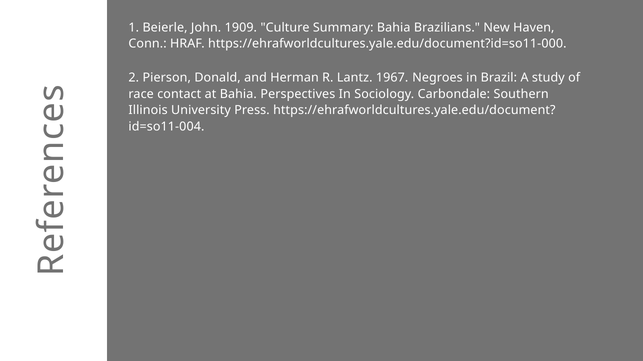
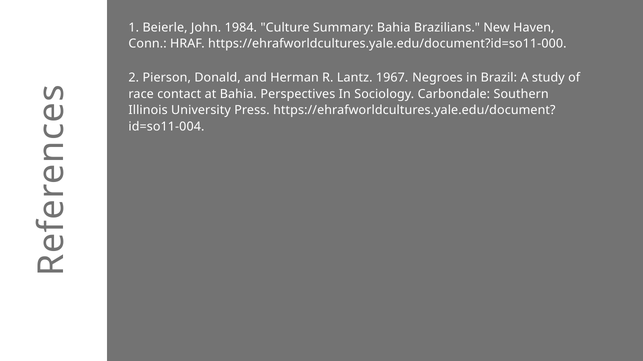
1909: 1909 -> 1984
